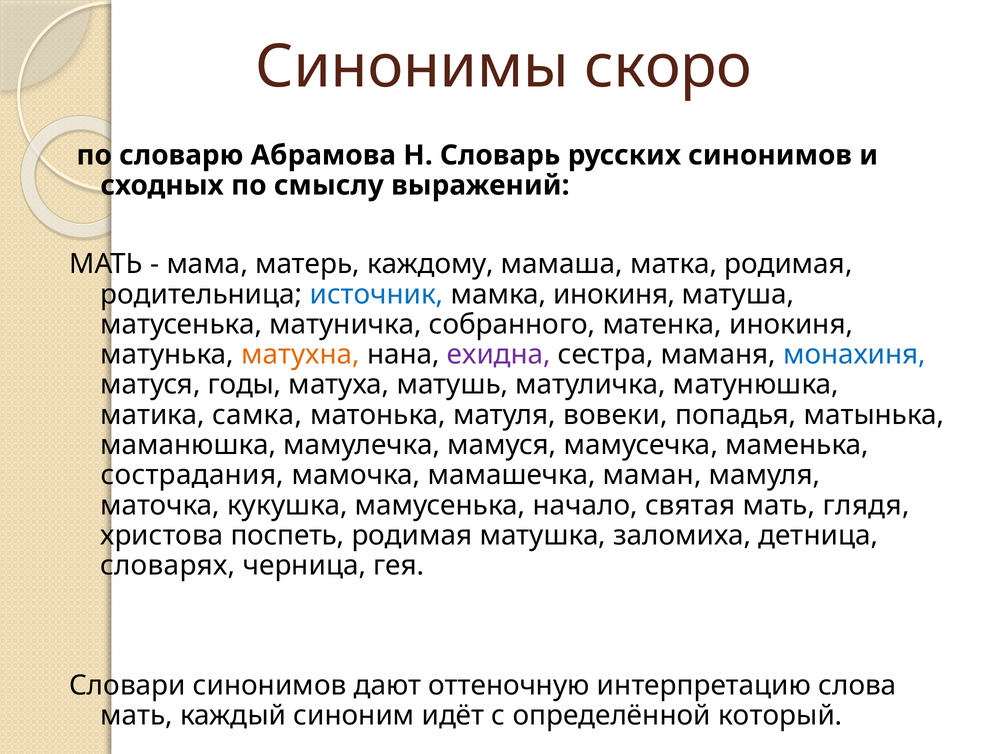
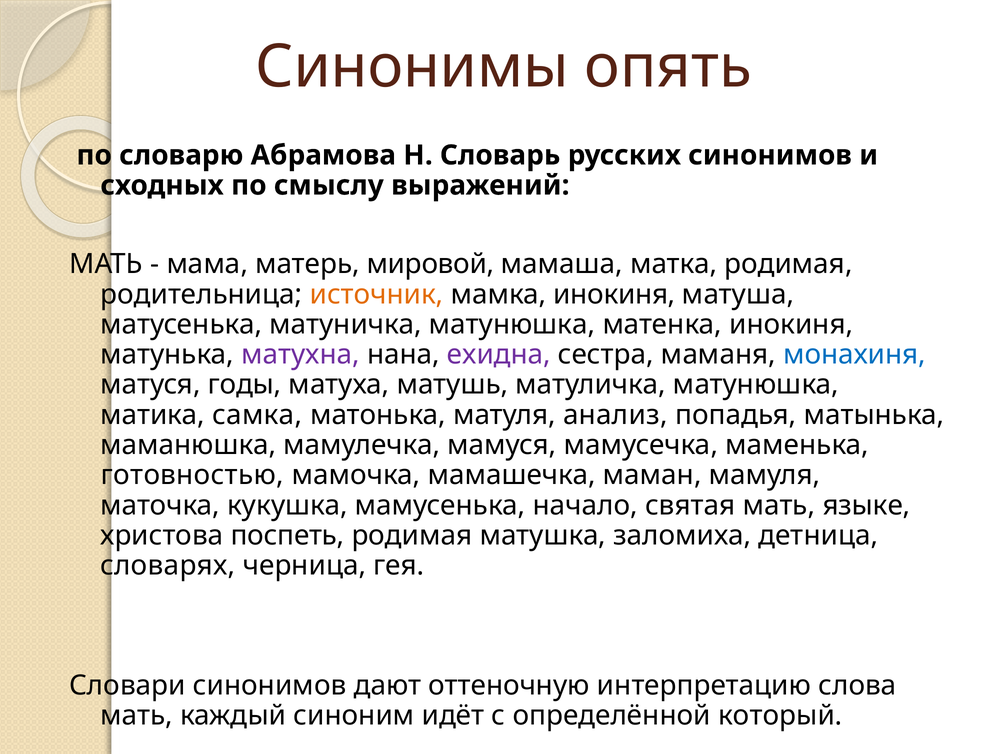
скоро: скоро -> опять
каждому: каждому -> мировой
источник colour: blue -> orange
матуничка собранного: собранного -> матунюшка
матухна colour: orange -> purple
вовеки: вовеки -> анализ
сострадания: сострадания -> готовностью
глядя: глядя -> языке
